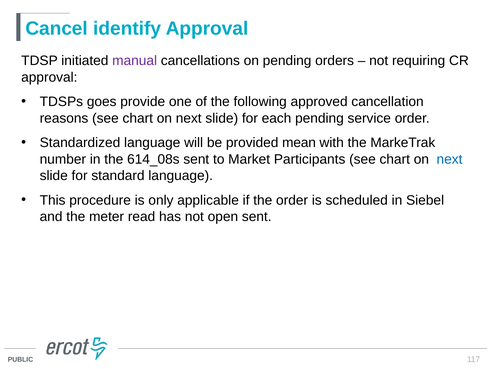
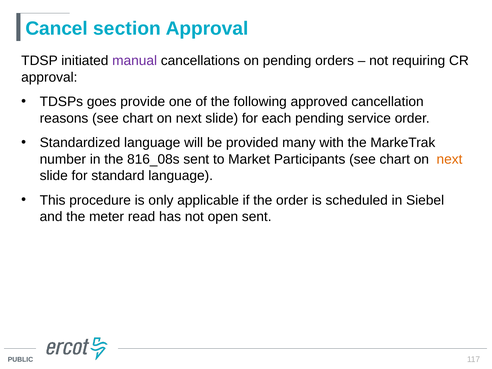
identify: identify -> section
mean: mean -> many
614_08s: 614_08s -> 816_08s
next at (449, 159) colour: blue -> orange
